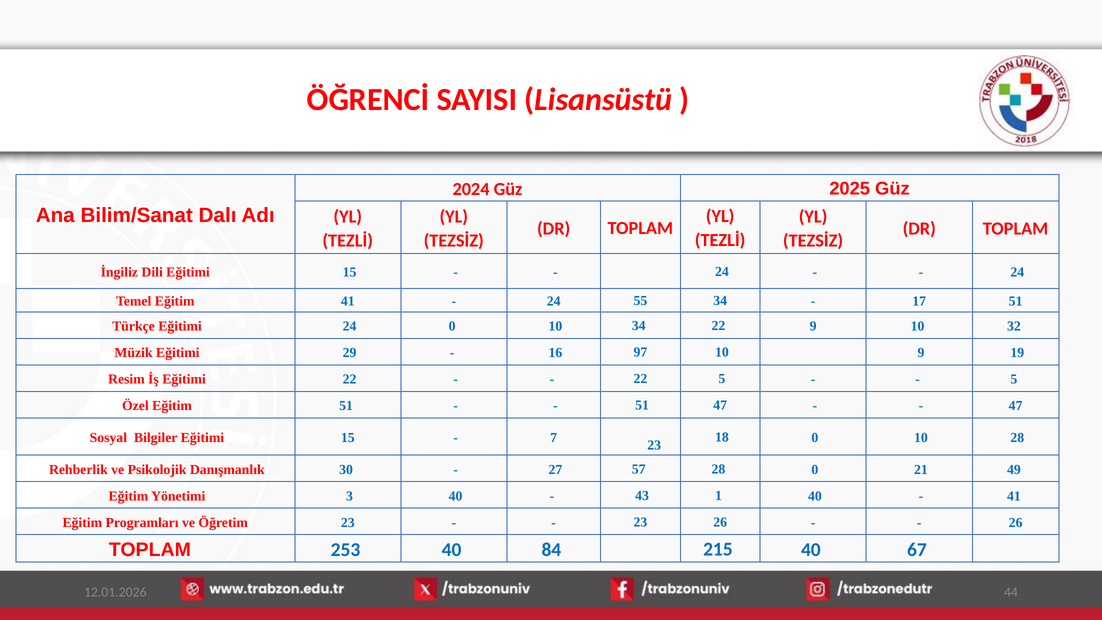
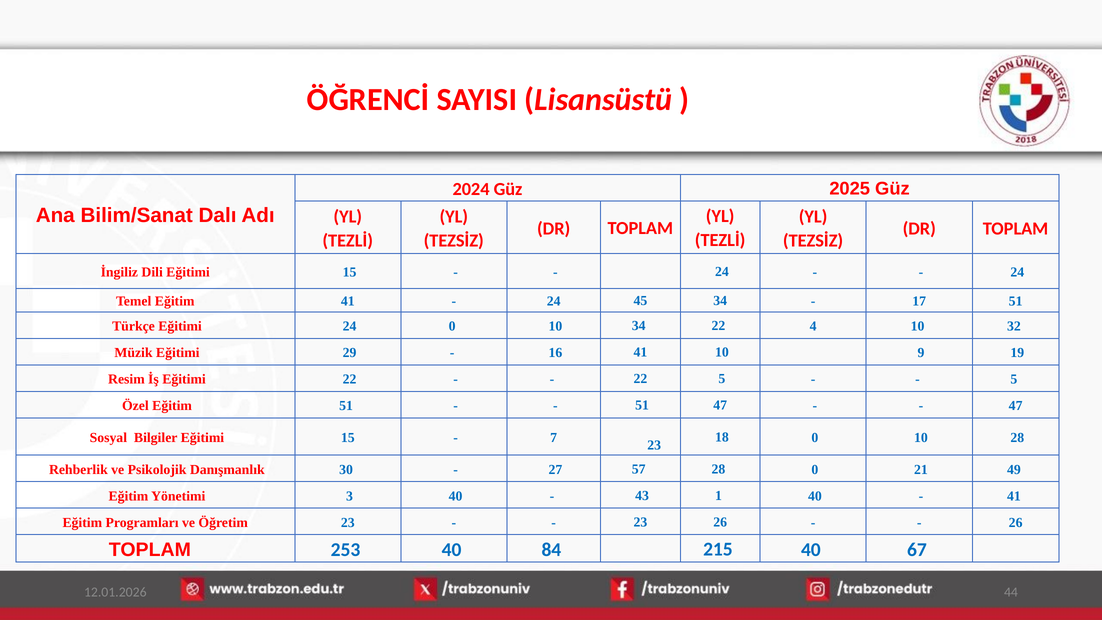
55: 55 -> 45
22 9: 9 -> 4
16 97: 97 -> 41
